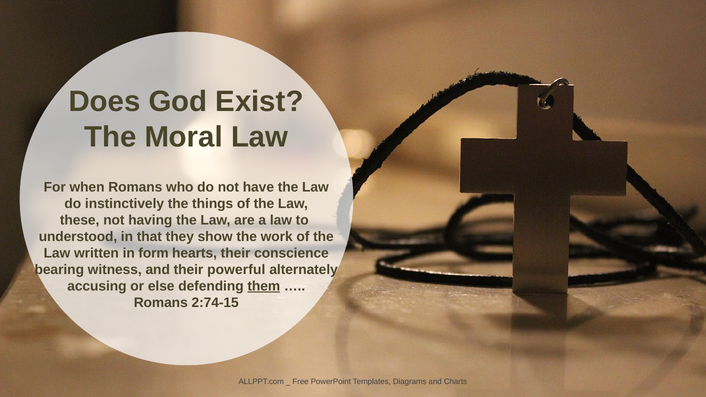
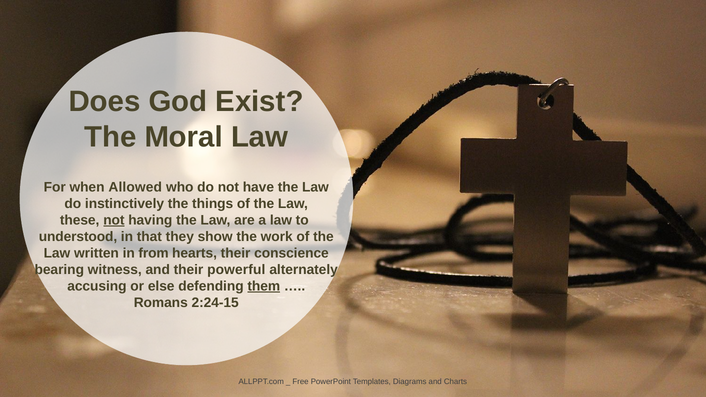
when Romans: Romans -> Allowed
not at (114, 220) underline: none -> present
form: form -> from
2:74-15: 2:74-15 -> 2:24-15
